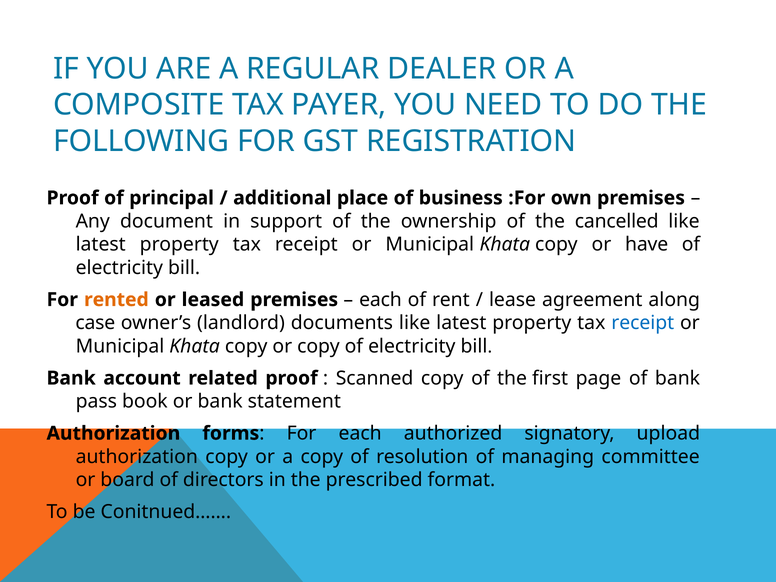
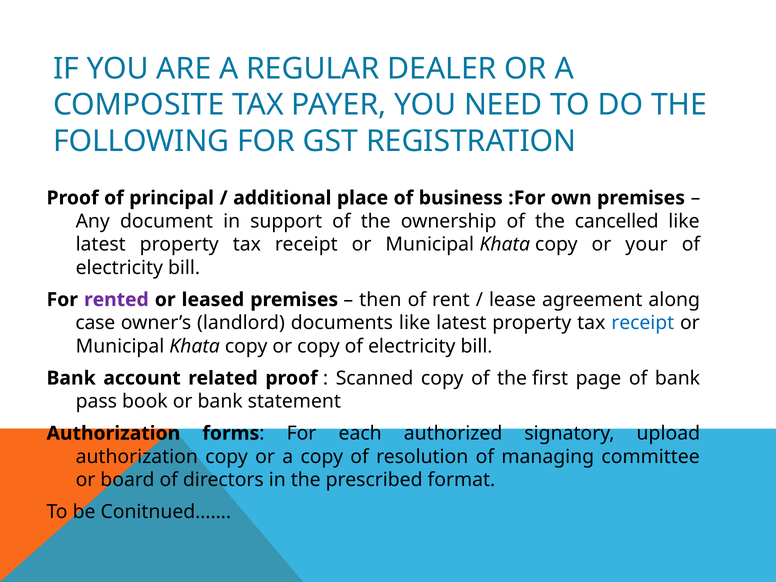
have: have -> your
rented colour: orange -> purple
each at (381, 300): each -> then
